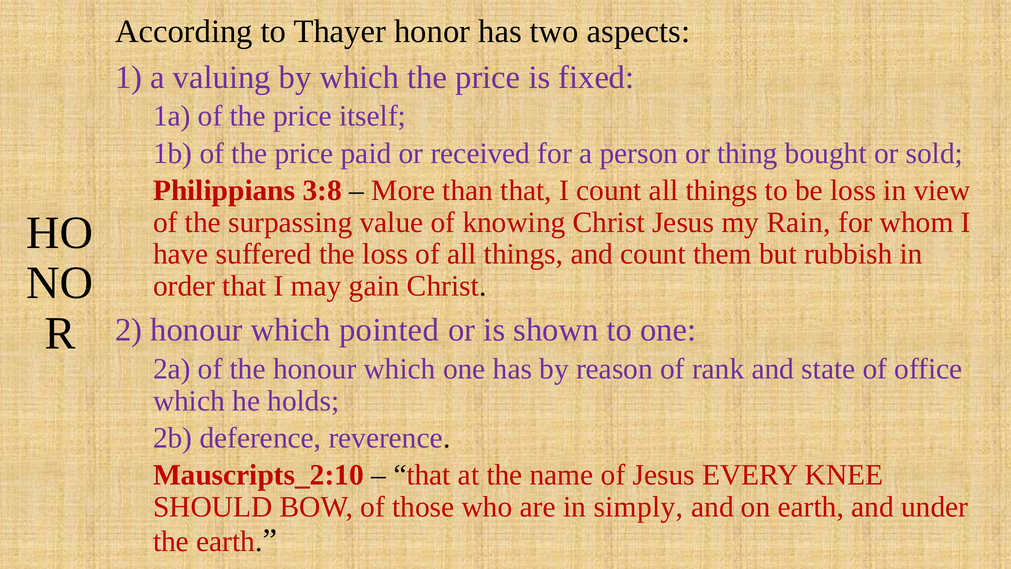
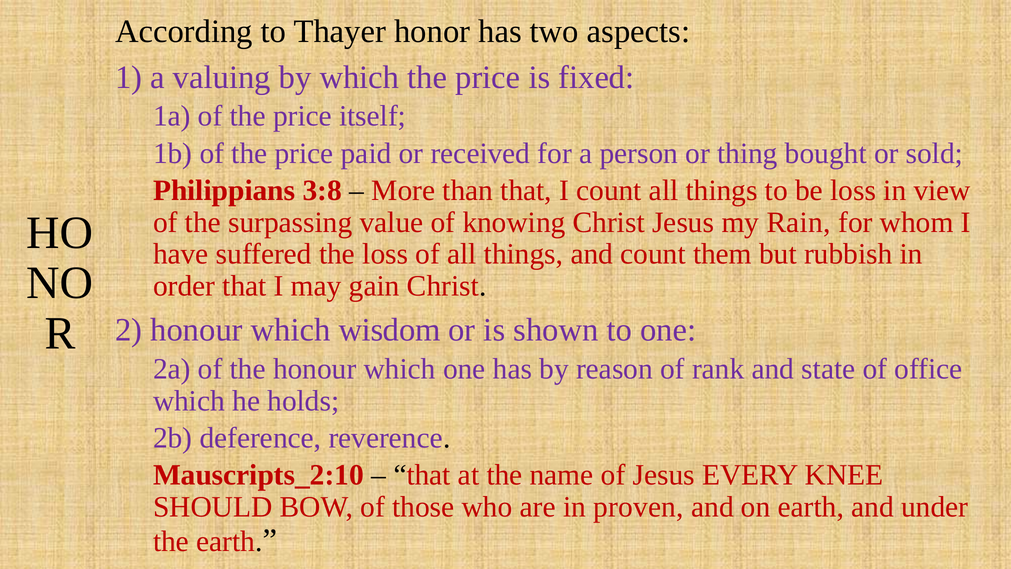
pointed: pointed -> wisdom
simply: simply -> proven
